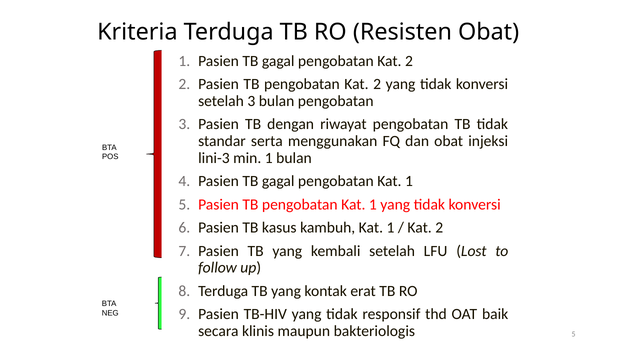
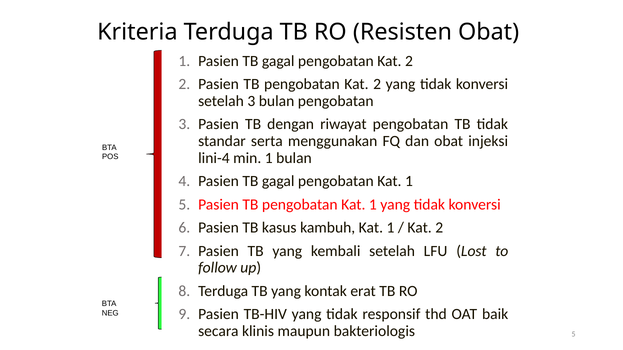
lini-3: lini-3 -> lini-4
